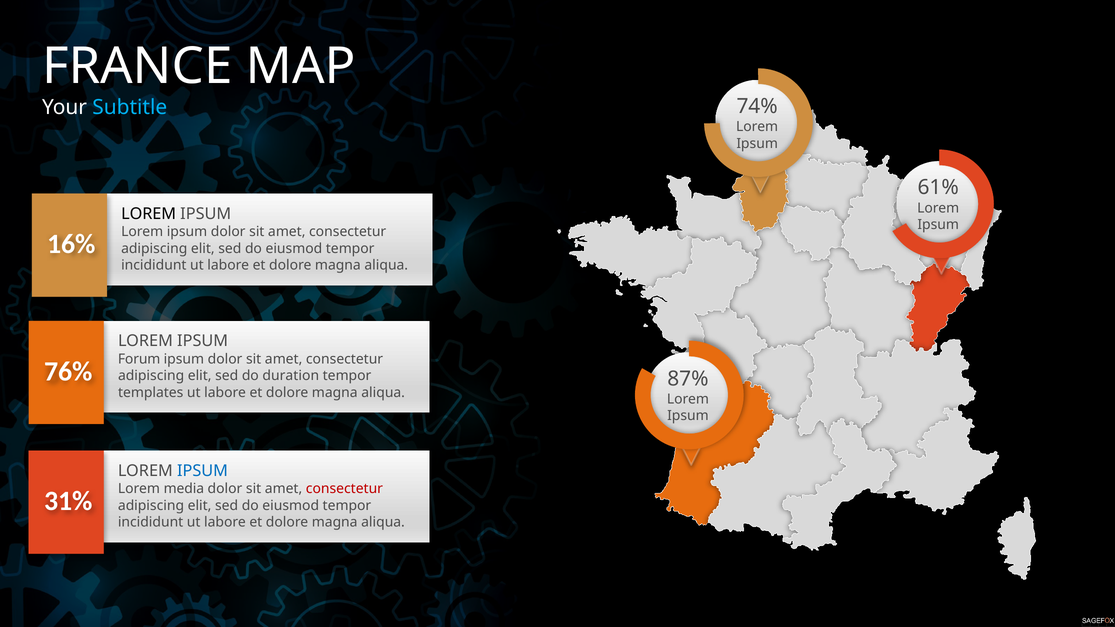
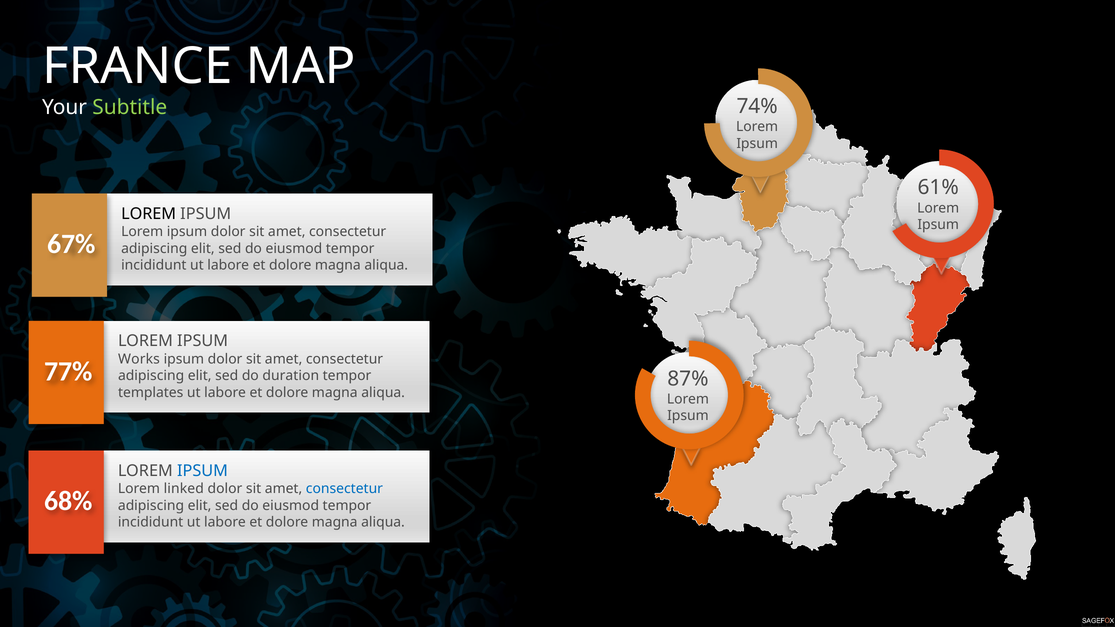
Subtitle colour: light blue -> light green
16%: 16% -> 67%
Forum: Forum -> Works
76%: 76% -> 77%
media: media -> linked
consectetur at (344, 489) colour: red -> blue
31%: 31% -> 68%
